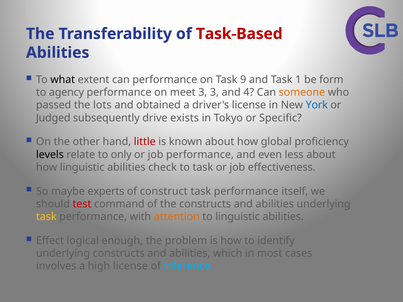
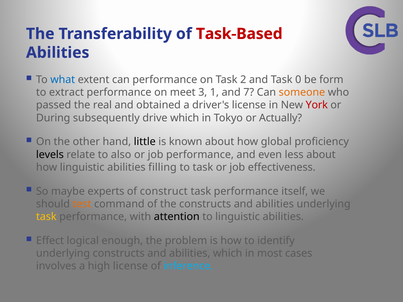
what colour: black -> blue
9: 9 -> 2
1: 1 -> 0
agency: agency -> extract
3 3: 3 -> 1
4: 4 -> 7
lots: lots -> real
York colour: blue -> red
Judged: Judged -> During
drive exists: exists -> which
Specific: Specific -> Actually
little colour: red -> black
only: only -> also
check: check -> filling
test colour: red -> orange
attention colour: orange -> black
